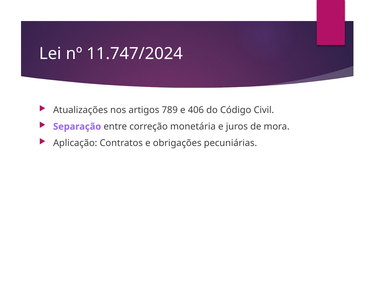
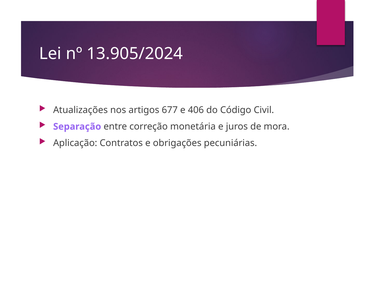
11.747/2024: 11.747/2024 -> 13.905/2024
789: 789 -> 677
